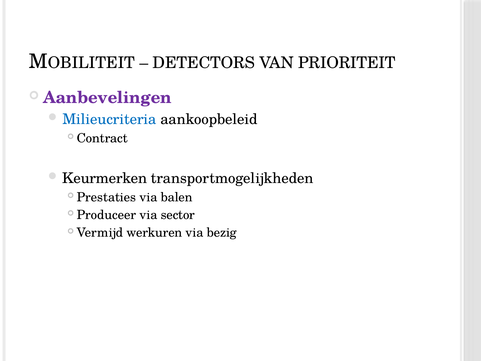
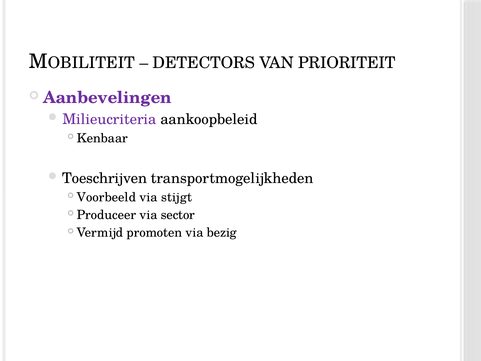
Milieucriteria colour: blue -> purple
Contract: Contract -> Kenbaar
Keurmerken: Keurmerken -> Toeschrijven
Prestaties: Prestaties -> Voorbeeld
balen: balen -> stijgt
werkuren: werkuren -> promoten
